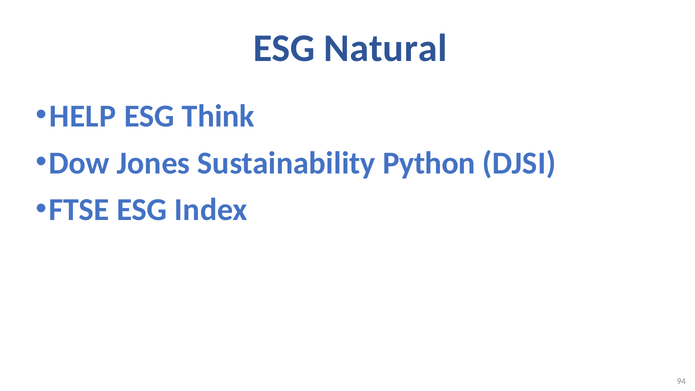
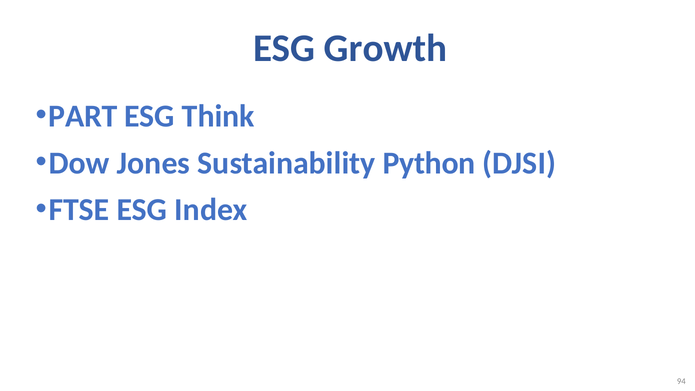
Natural: Natural -> Growth
HELP: HELP -> PART
